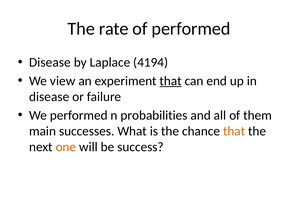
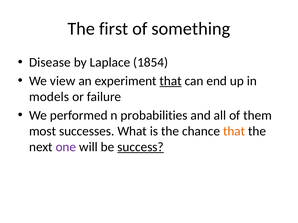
rate: rate -> first
of performed: performed -> something
4194: 4194 -> 1854
disease at (49, 97): disease -> models
main: main -> most
one colour: orange -> purple
success underline: none -> present
